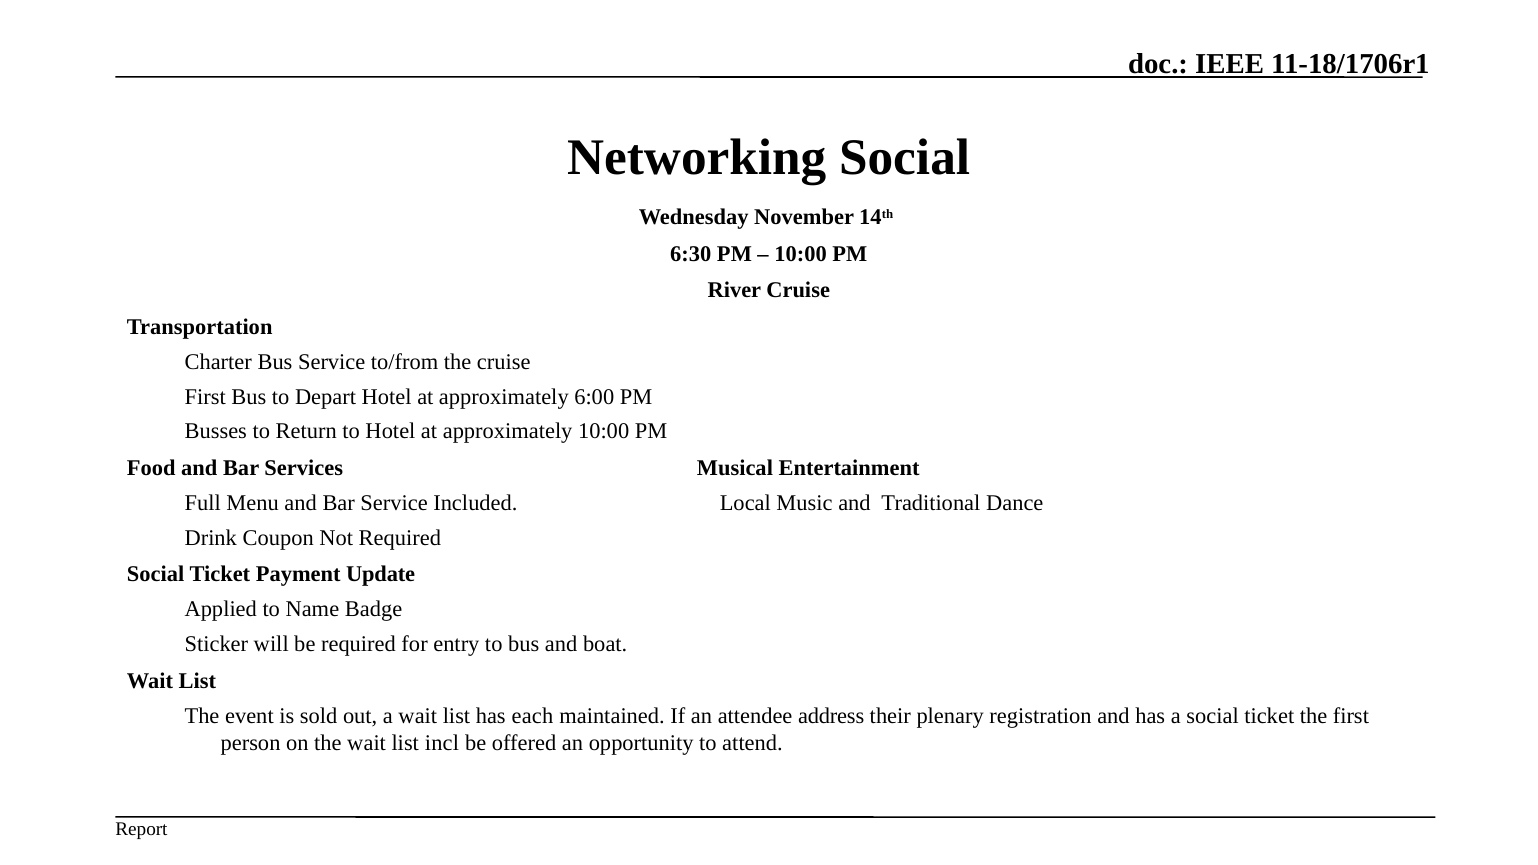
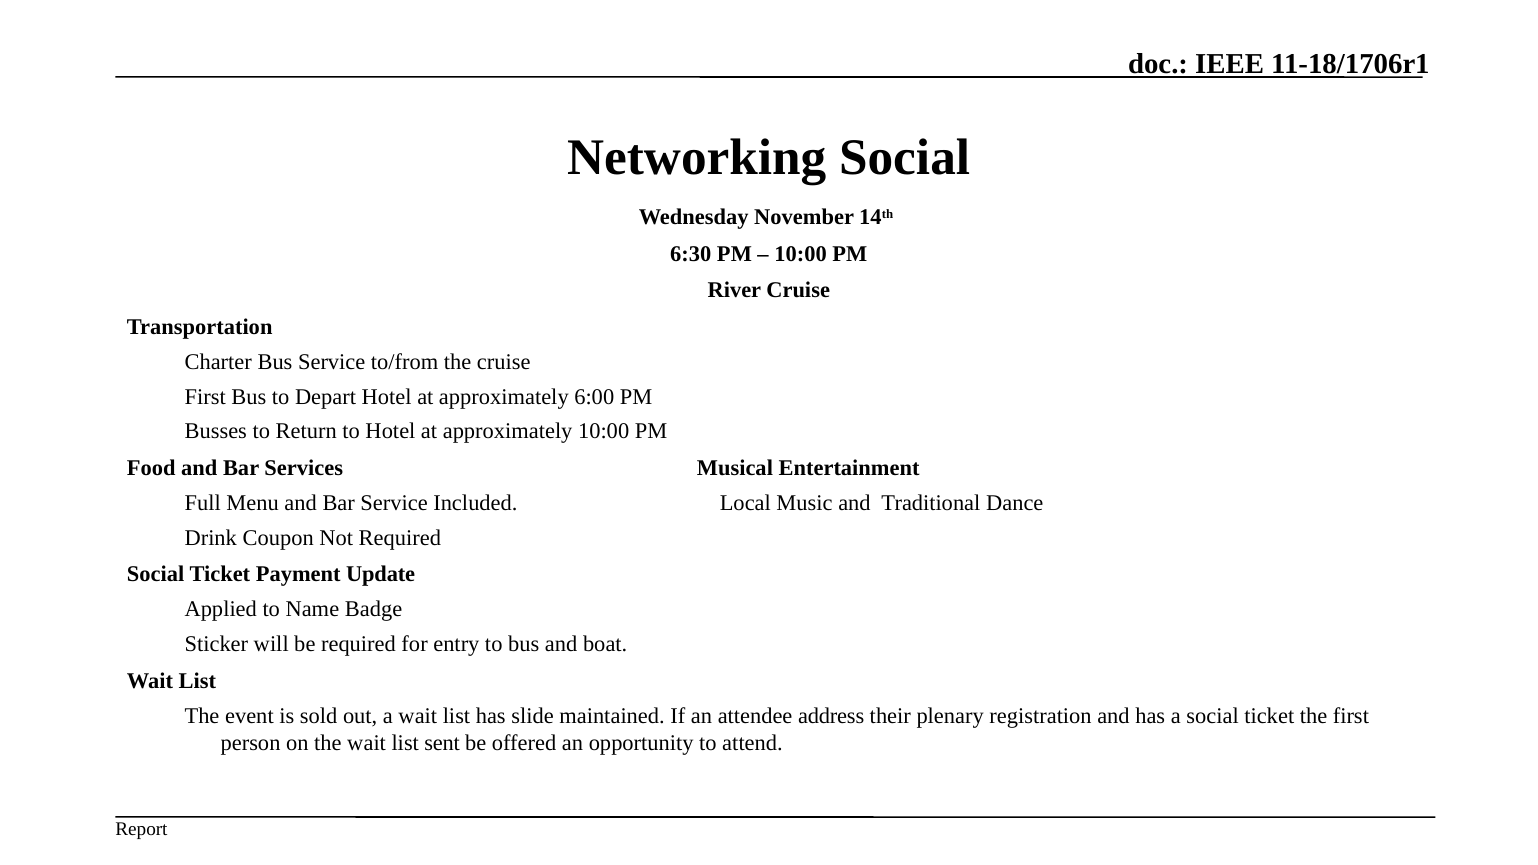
each: each -> slide
incl: incl -> sent
